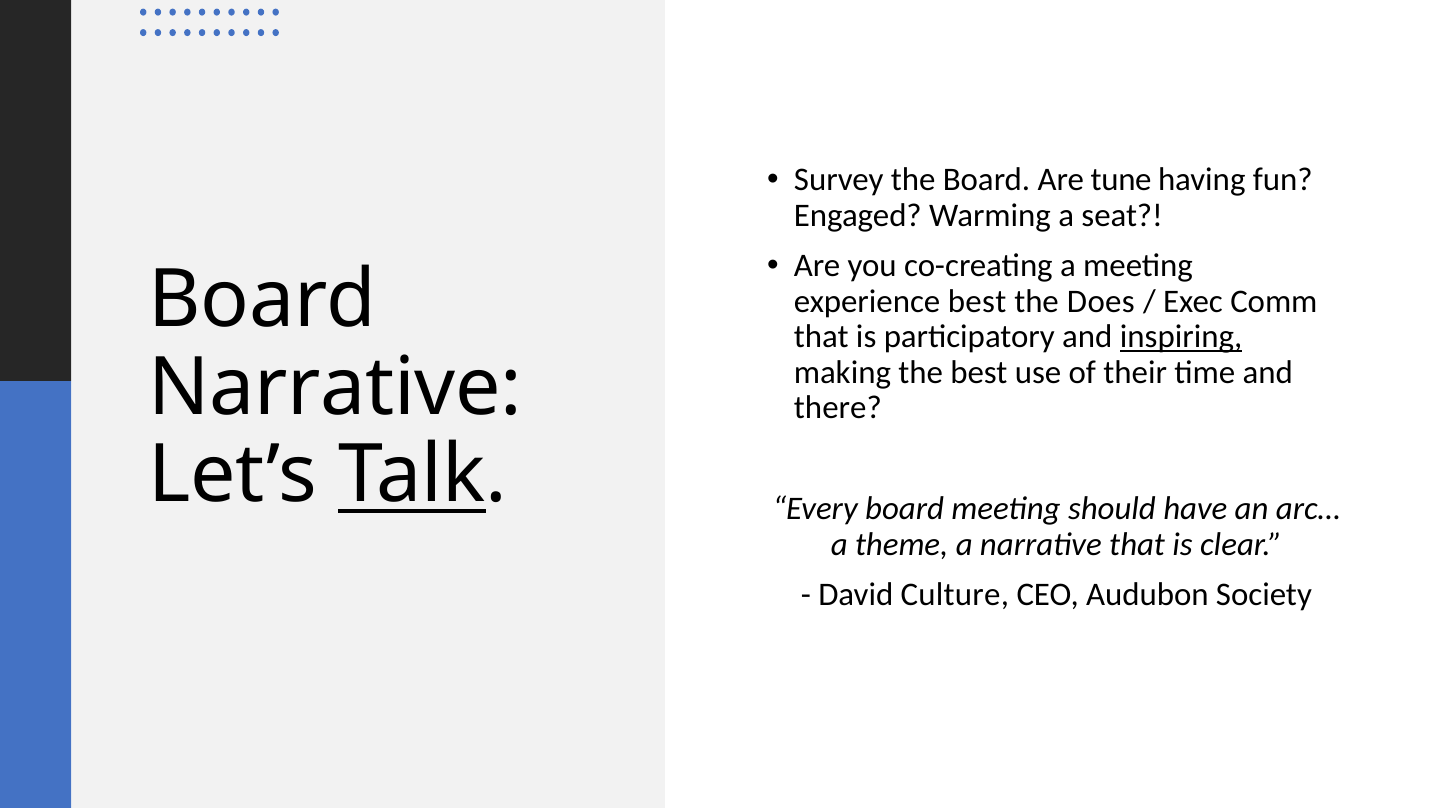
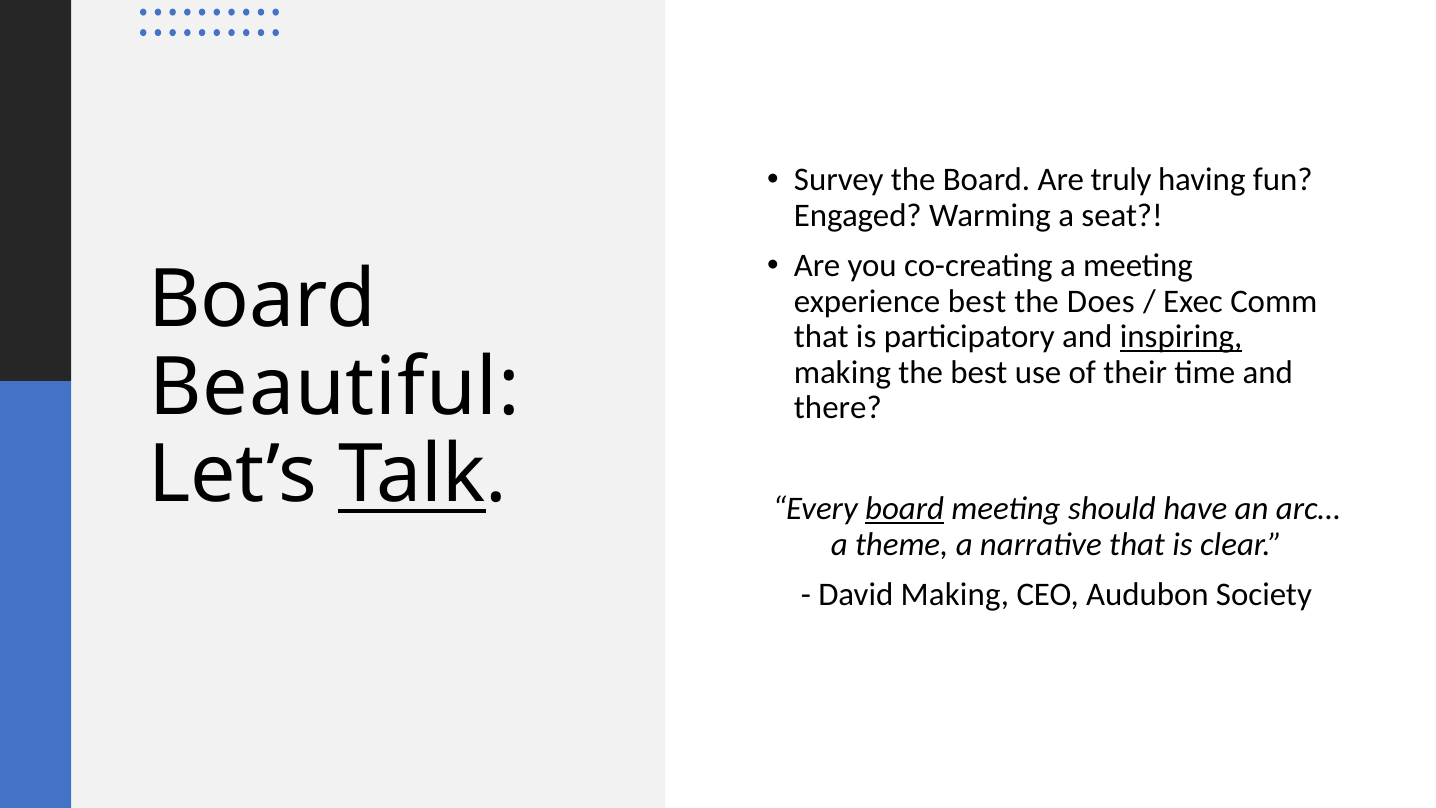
tune: tune -> truly
Narrative at (335, 387): Narrative -> Beautiful
board at (905, 509) underline: none -> present
David Culture: Culture -> Making
